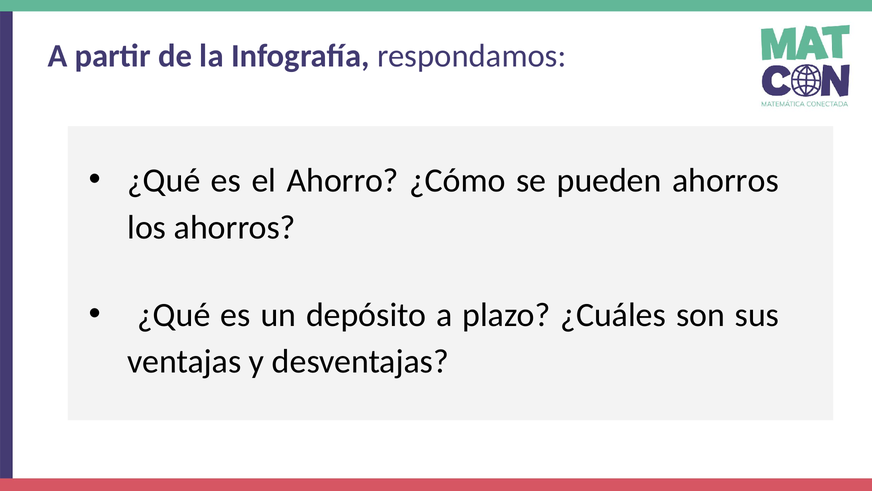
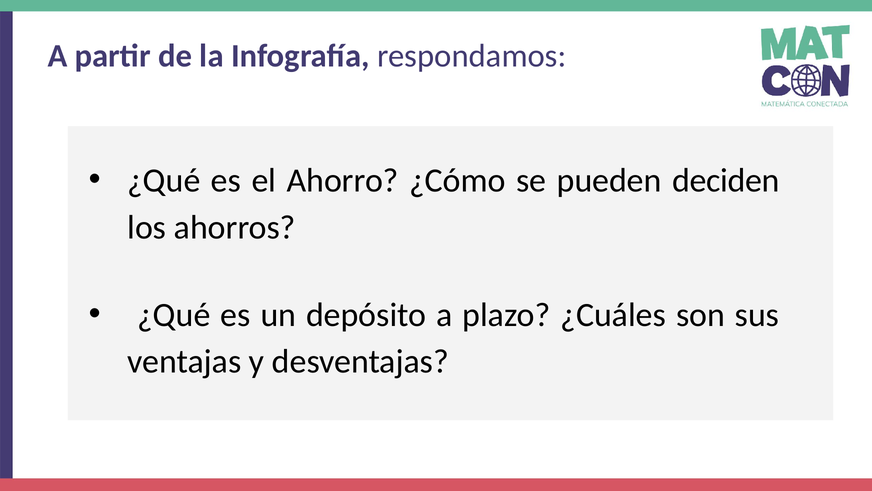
pueden ahorros: ahorros -> deciden
